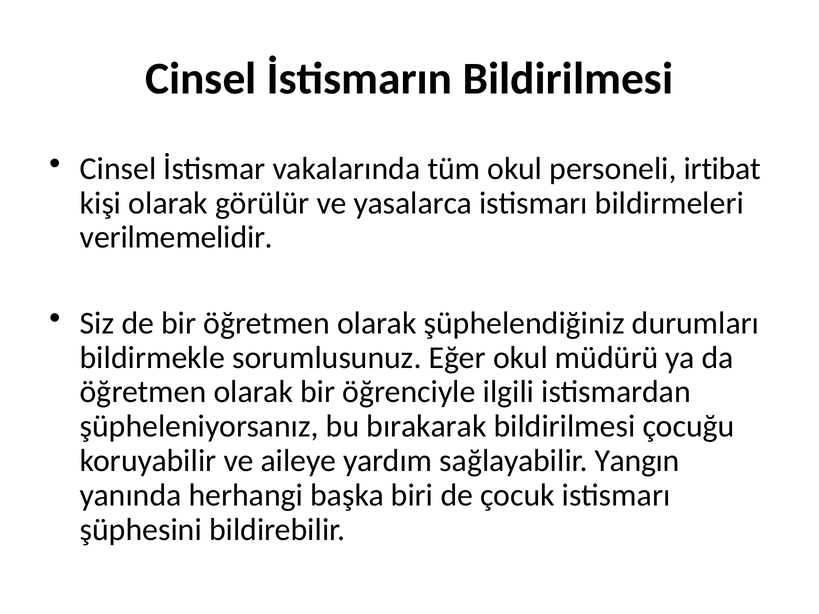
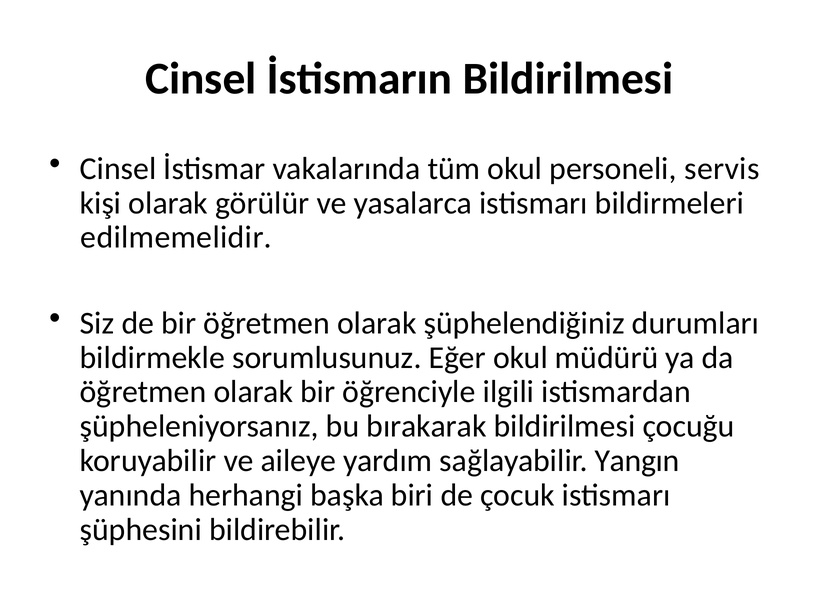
irtibat: irtibat -> servis
verilmemelidir: verilmemelidir -> edilmemelidir
